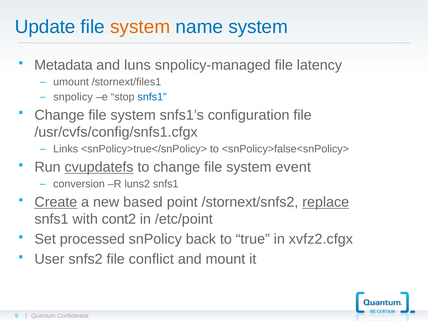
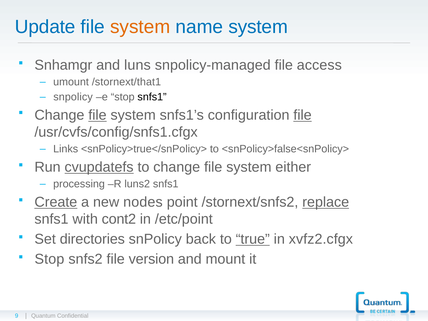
Metadata: Metadata -> Snhamgr
latency: latency -> access
/stornext/files1: /stornext/files1 -> /stornext/that1
snfs1 at (152, 97) colour: blue -> black
file at (97, 115) underline: none -> present
file at (303, 115) underline: none -> present
event: event -> either
conversion: conversion -> processing
based: based -> nodes
processed: processed -> directories
true underline: none -> present
User at (49, 259): User -> Stop
conflict: conflict -> version
